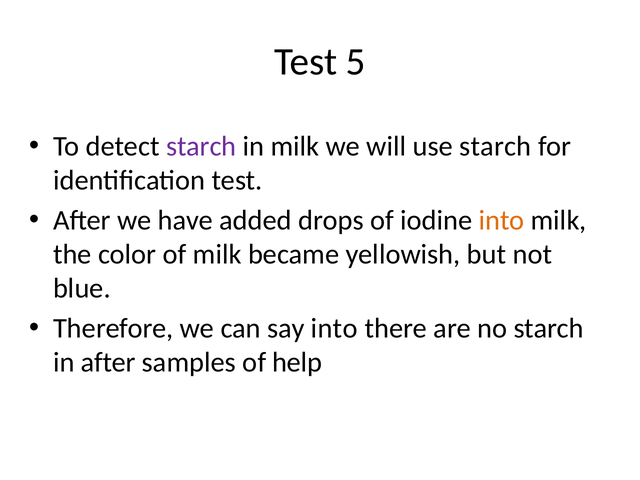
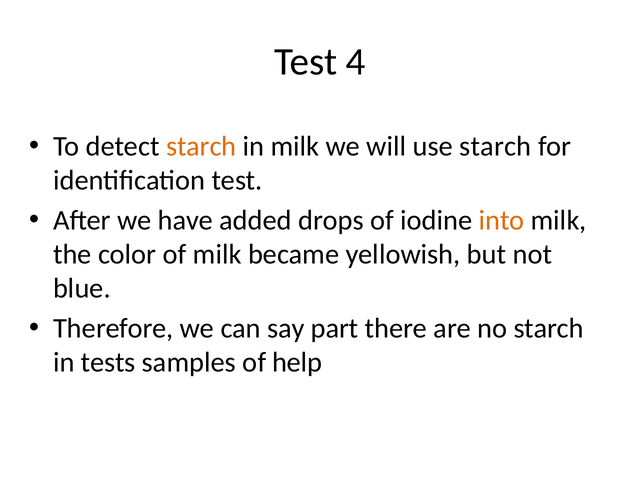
5: 5 -> 4
starch at (201, 146) colour: purple -> orange
say into: into -> part
in after: after -> tests
